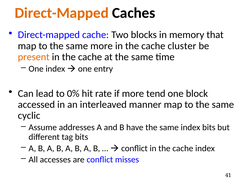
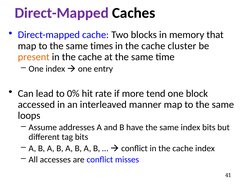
Direct-Mapped at (62, 13) colour: orange -> purple
same more: more -> times
cyclic: cyclic -> loops
